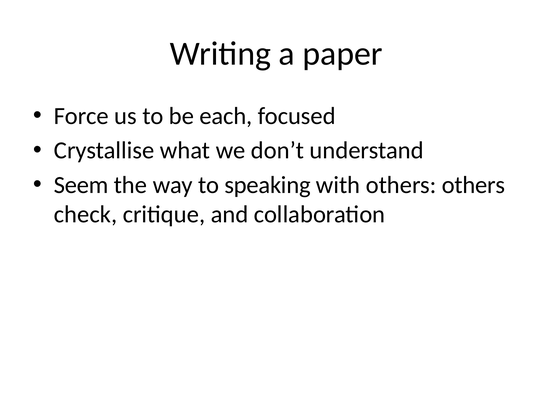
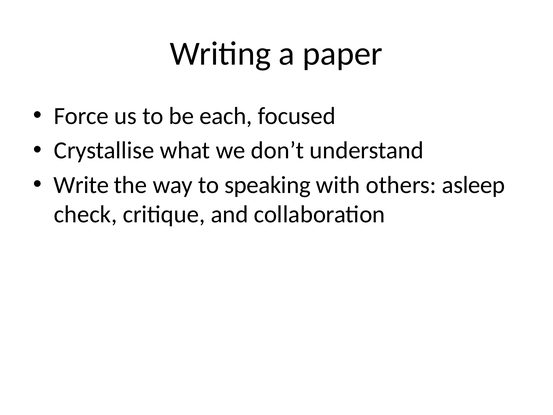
Seem: Seem -> Write
others others: others -> asleep
